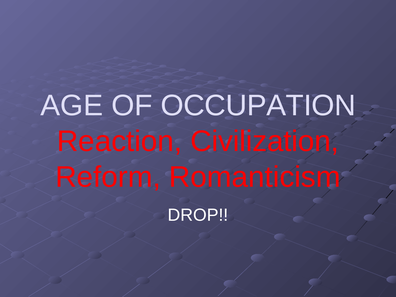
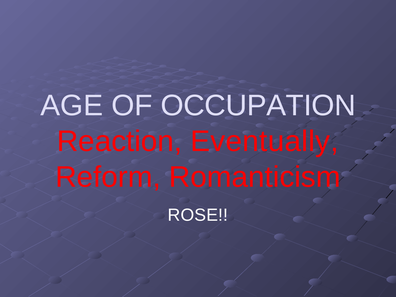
Civilization: Civilization -> Eventually
DROP: DROP -> ROSE
